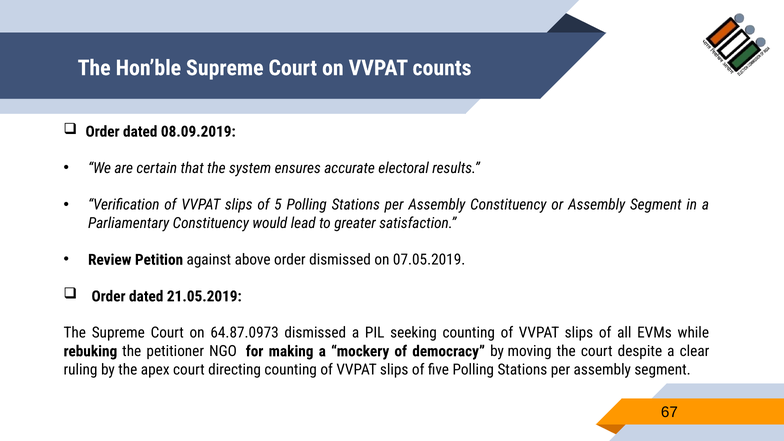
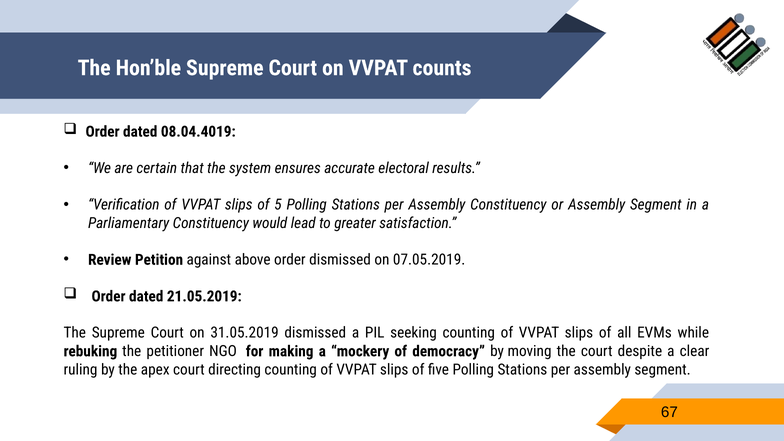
08.09.2019: 08.09.2019 -> 08.04.4019
64.87.0973: 64.87.0973 -> 31.05.2019
